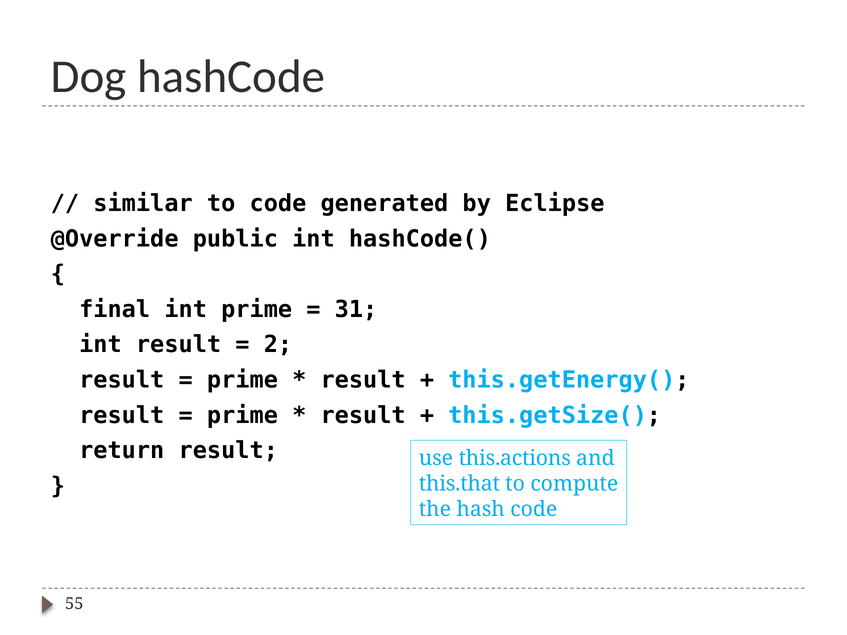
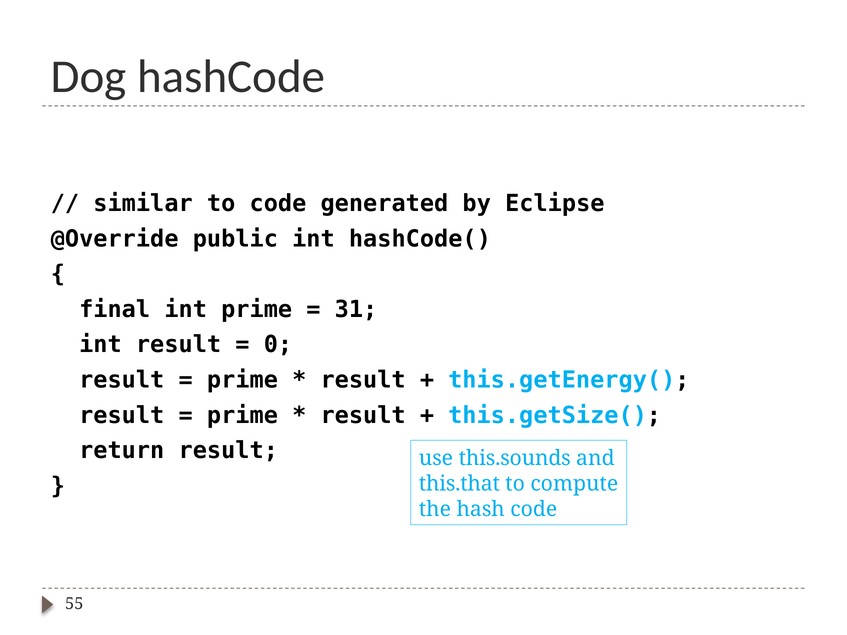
2: 2 -> 0
this.actions: this.actions -> this.sounds
